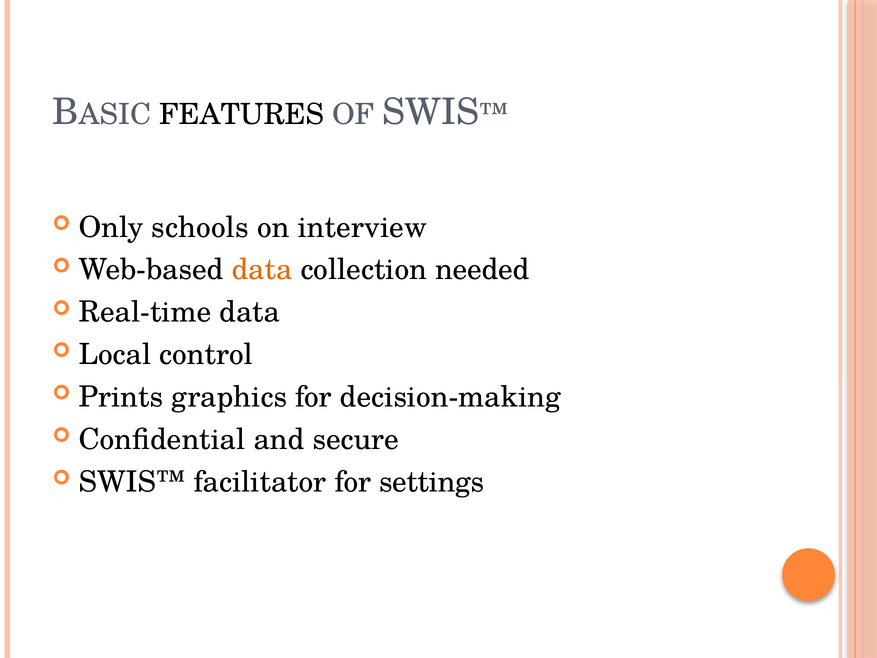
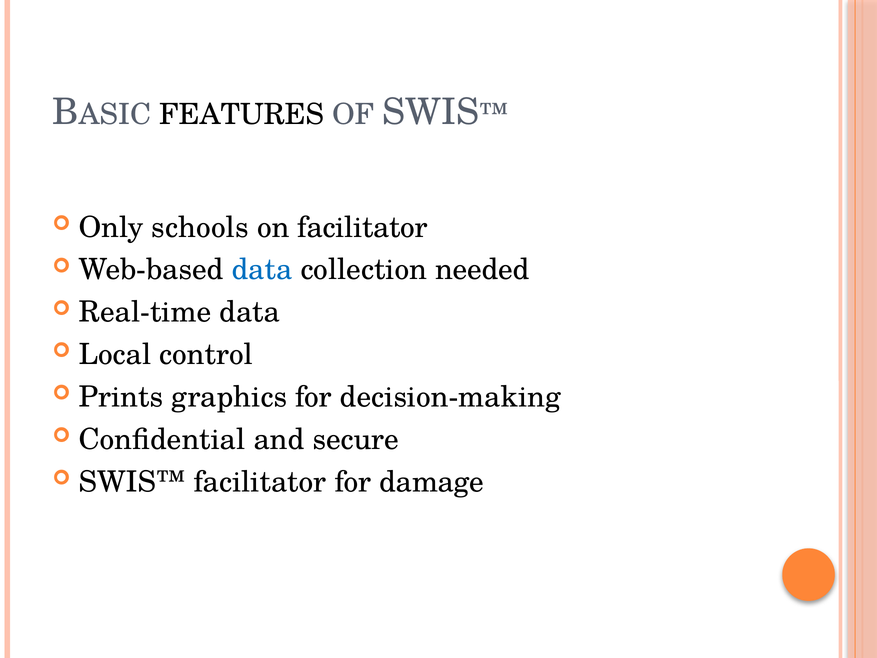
on interview: interview -> facilitator
data at (262, 270) colour: orange -> blue
settings: settings -> damage
